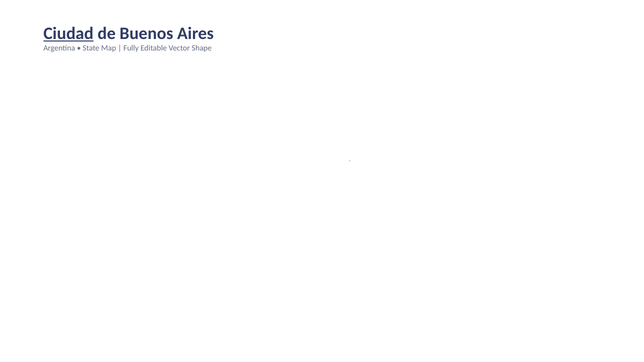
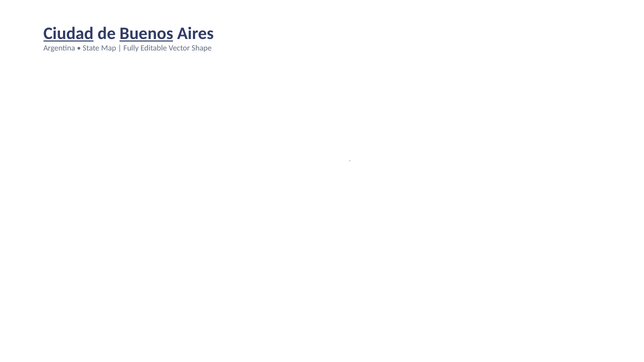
Buenos underline: none -> present
